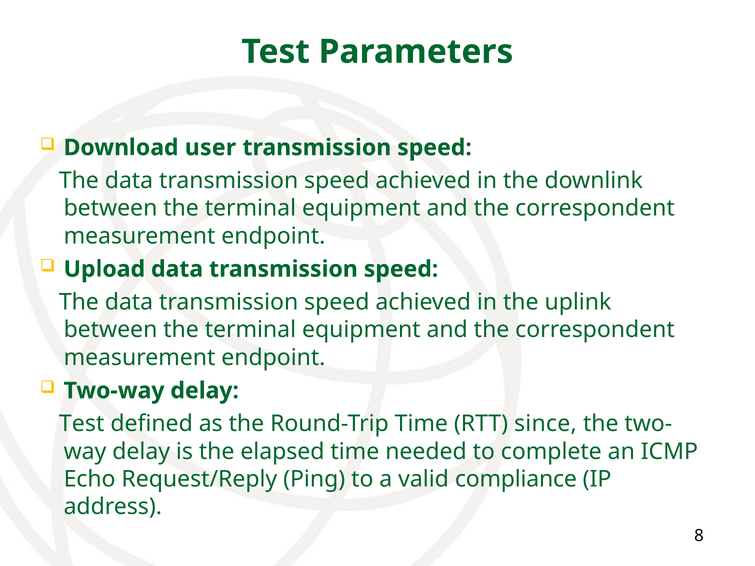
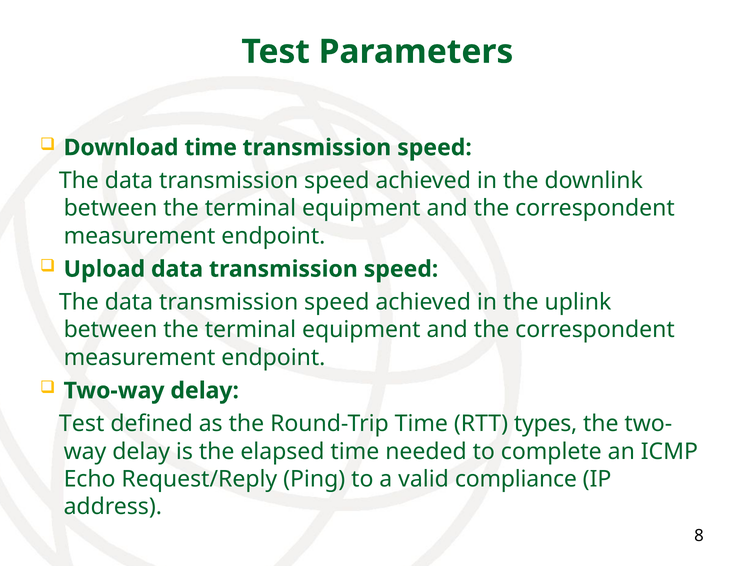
Download user: user -> time
since: since -> types
